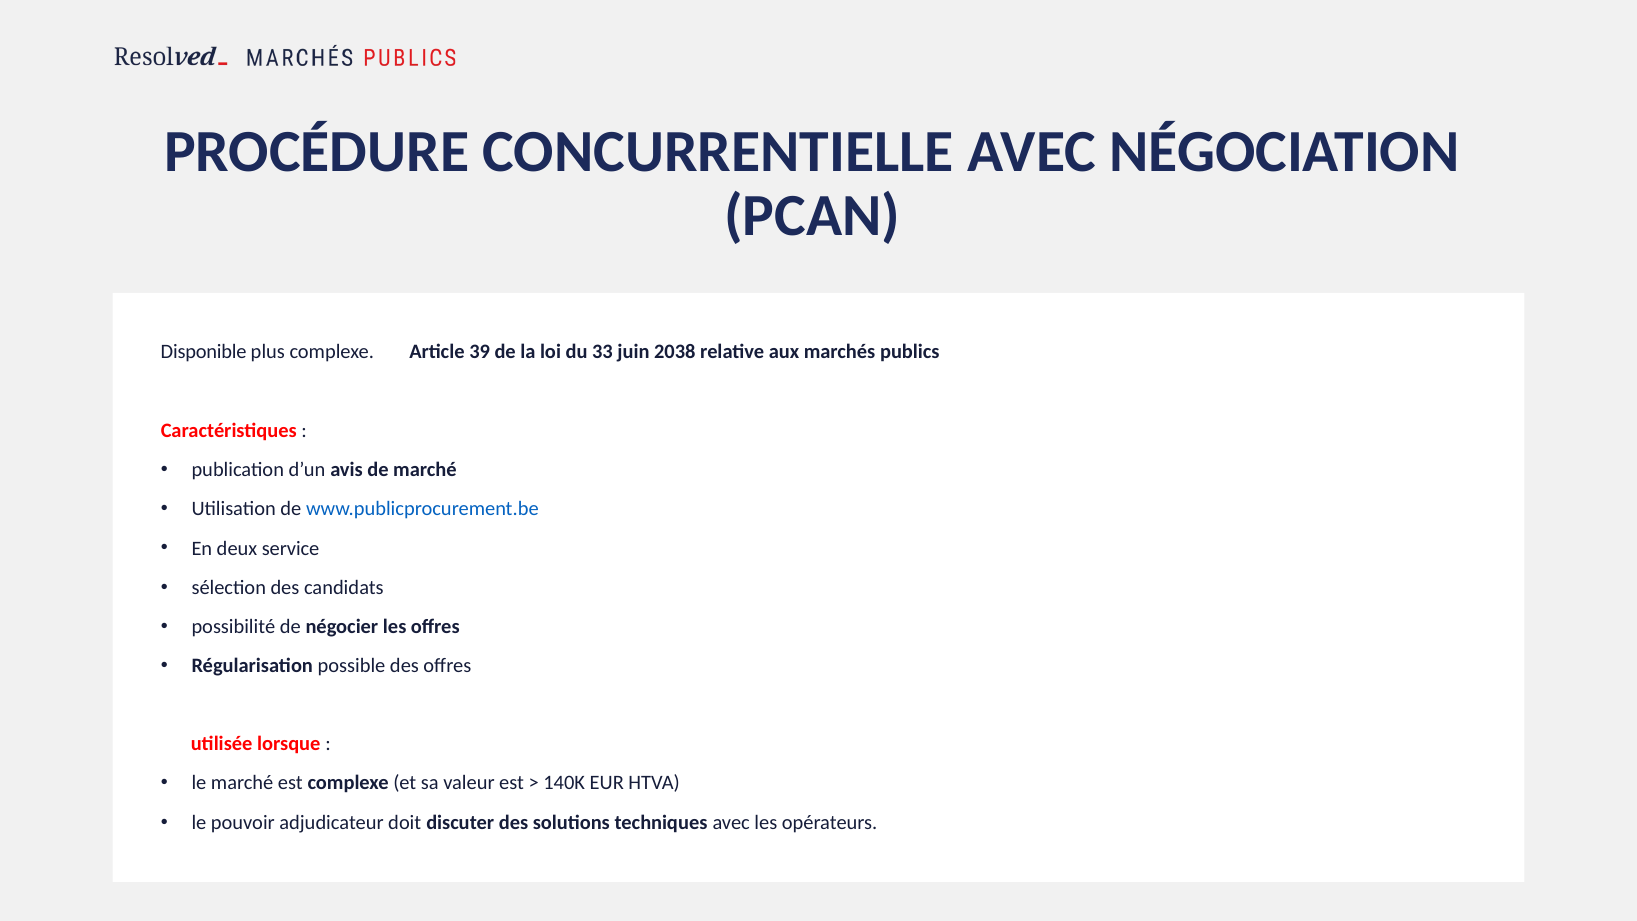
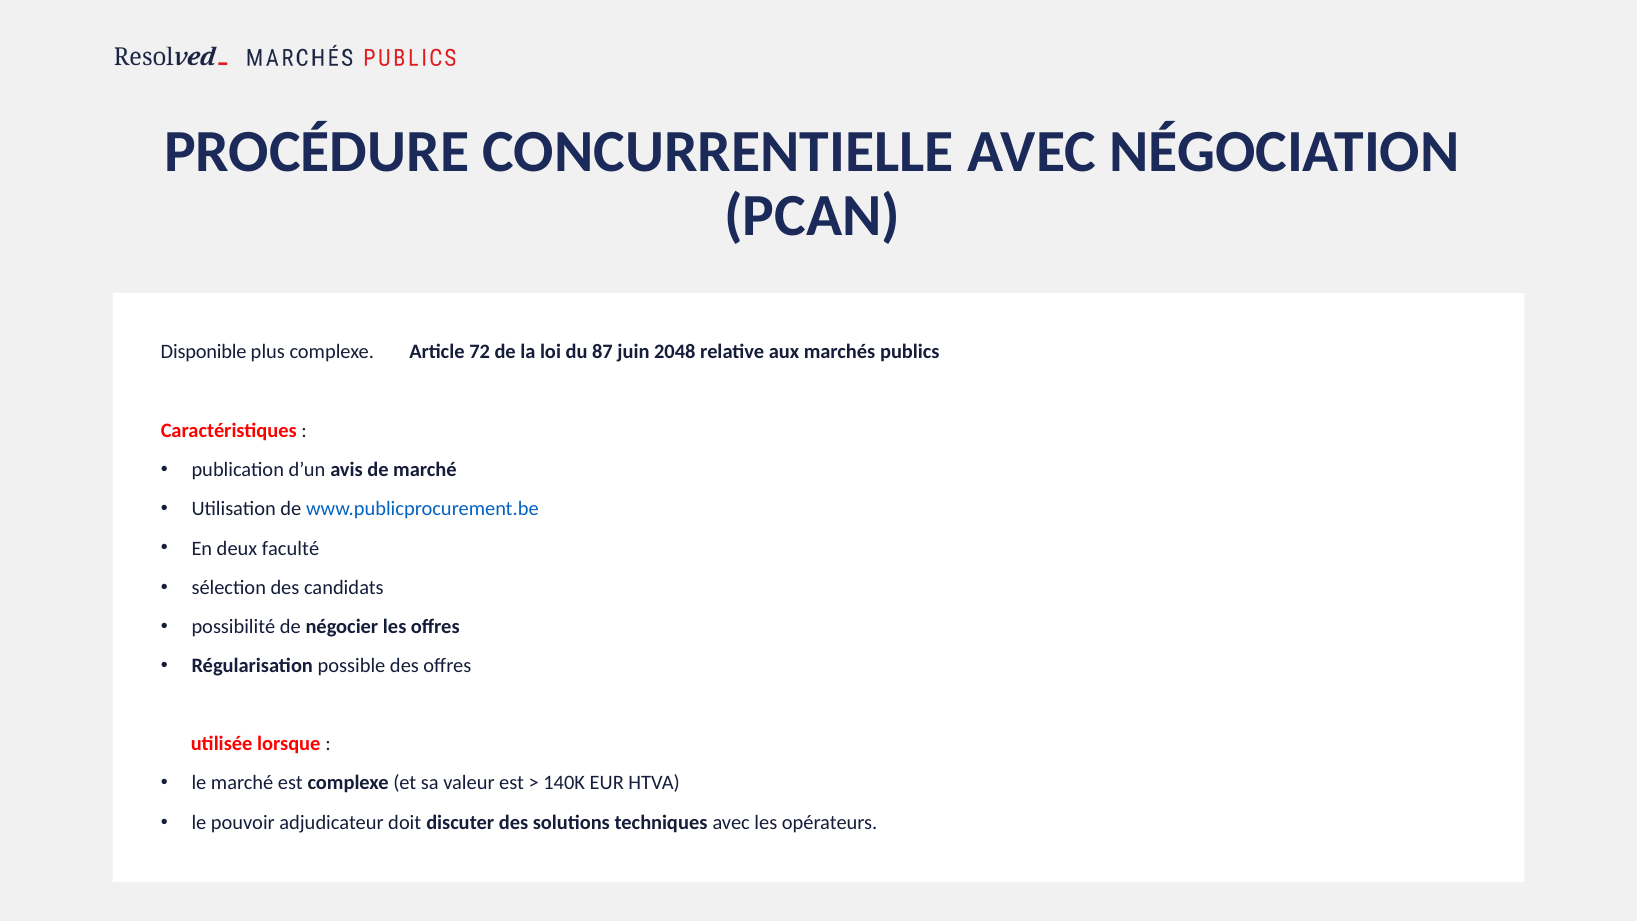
39: 39 -> 72
33: 33 -> 87
2038: 2038 -> 2048
service: service -> faculté
